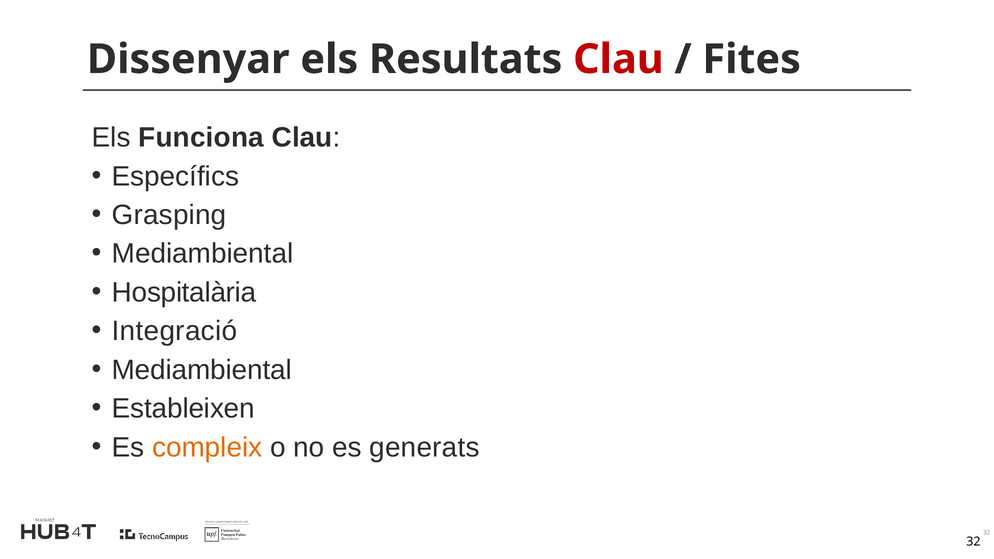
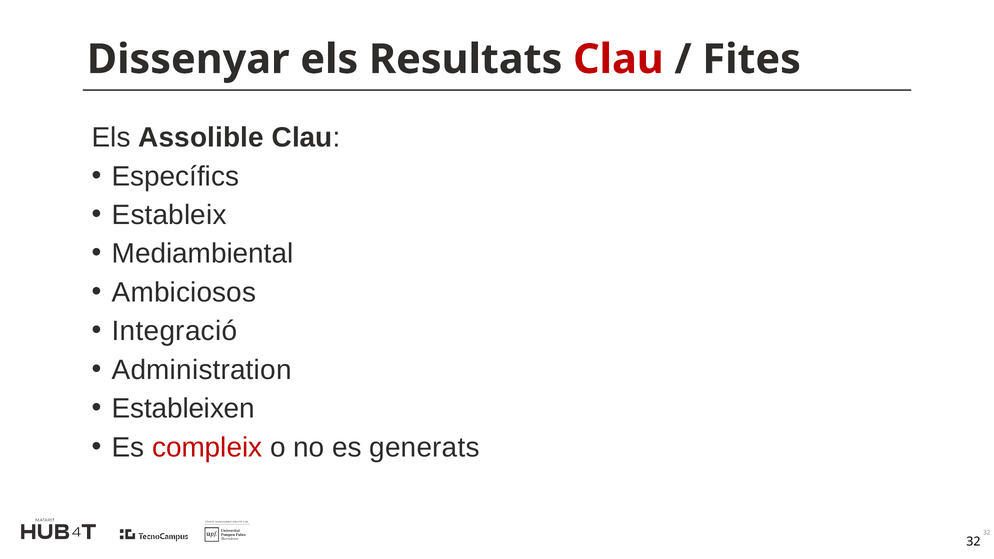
Funciona: Funciona -> Assolible
Grasping: Grasping -> Estableix
Hospitalària: Hospitalària -> Ambiciosos
Mediambiental at (202, 370): Mediambiental -> Administration
compleix colour: orange -> red
